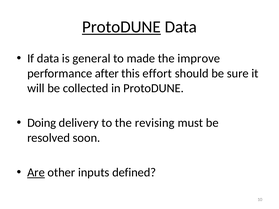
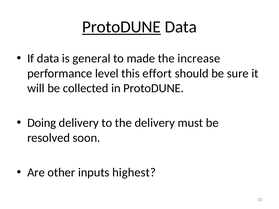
improve: improve -> increase
after: after -> level
the revising: revising -> delivery
Are underline: present -> none
defined: defined -> highest
